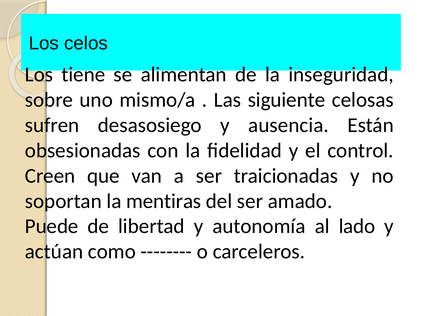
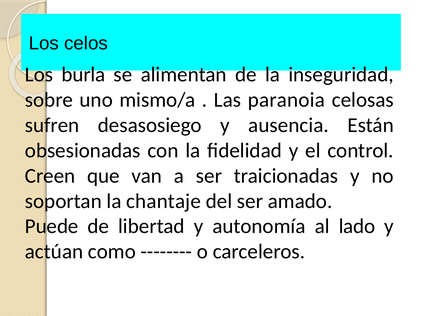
tiene: tiene -> burla
siguiente: siguiente -> paranoia
mentiras: mentiras -> chantaje
